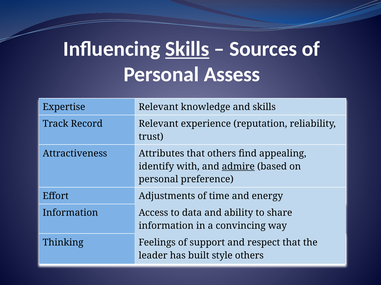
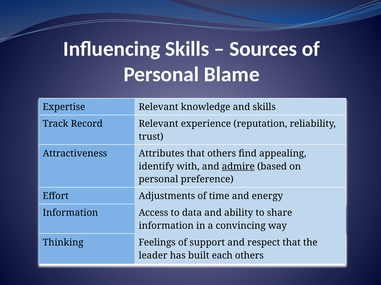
Skills at (187, 49) underline: present -> none
Assess: Assess -> Blame
style: style -> each
